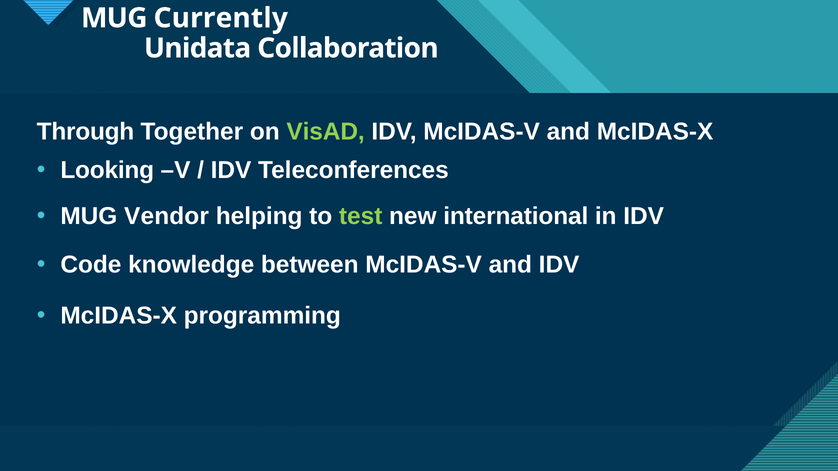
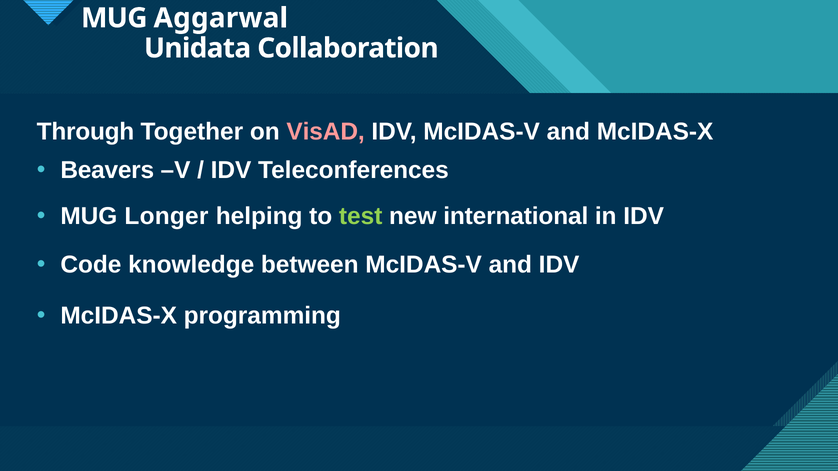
Currently: Currently -> Aggarwal
VisAD colour: light green -> pink
Looking: Looking -> Beavers
Vendor: Vendor -> Longer
